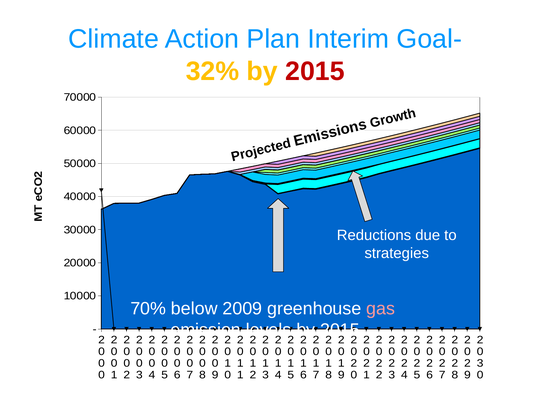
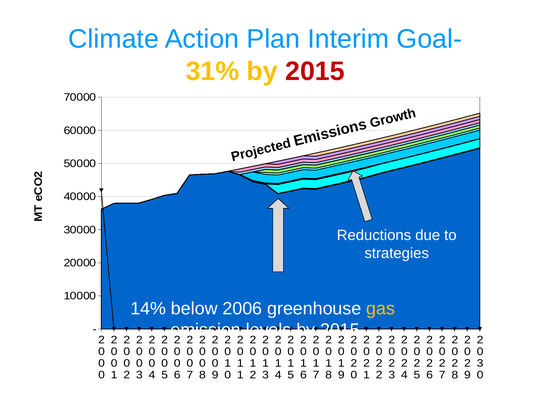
32%: 32% -> 31%
70%: 70% -> 14%
2009: 2009 -> 2006
gas colour: pink -> yellow
